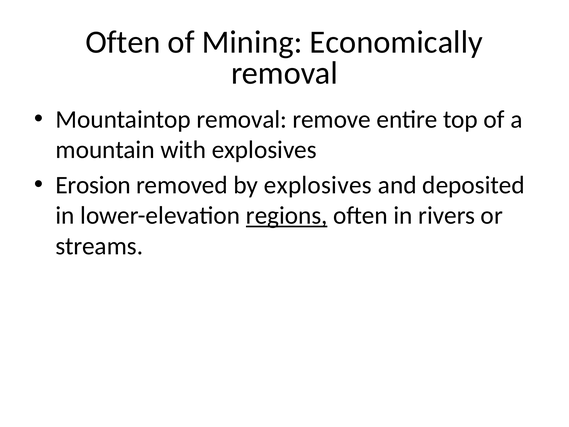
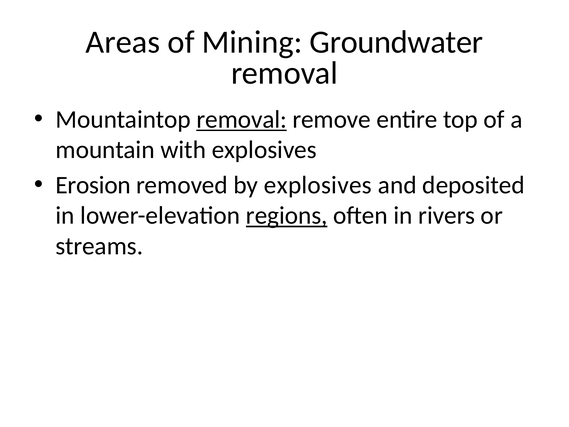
Often at (123, 42): Often -> Areas
Economically: Economically -> Groundwater
removal at (242, 119) underline: none -> present
